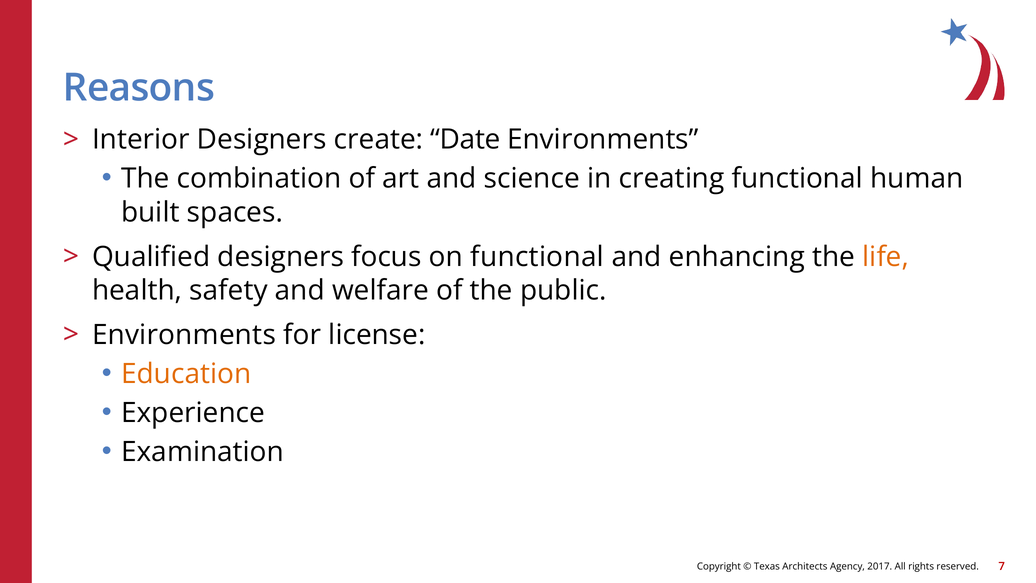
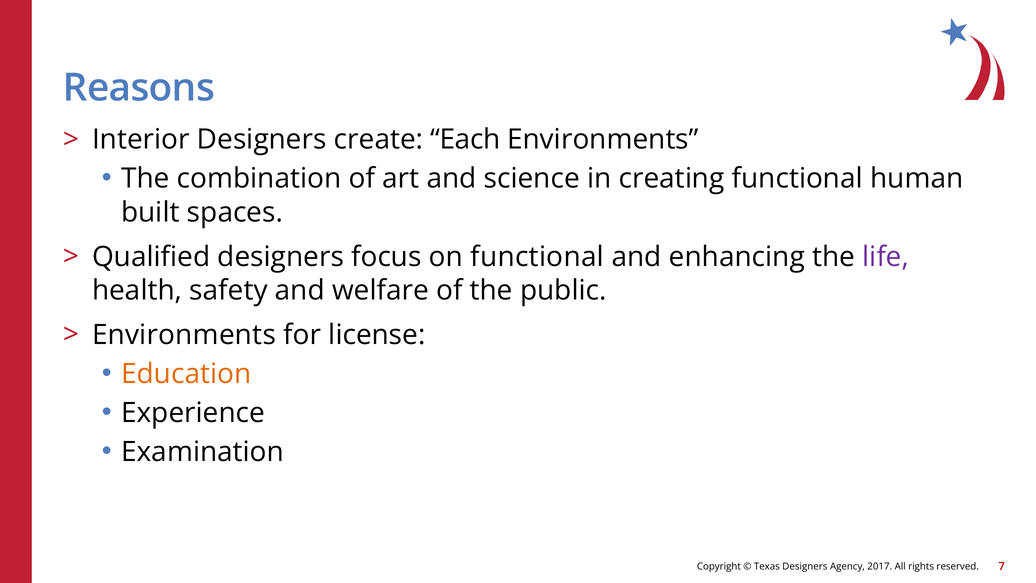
Date: Date -> Each
life colour: orange -> purple
Architects at (805, 566): Architects -> Designers
